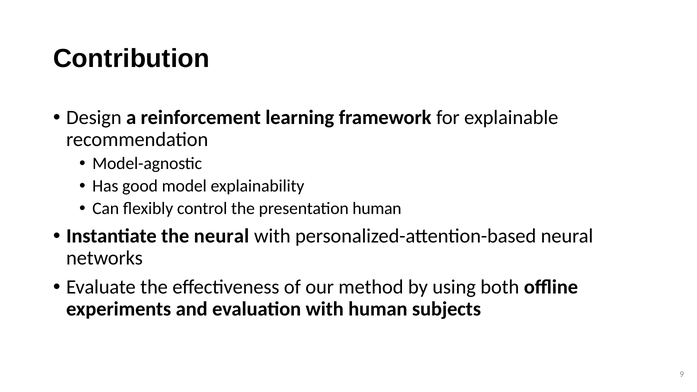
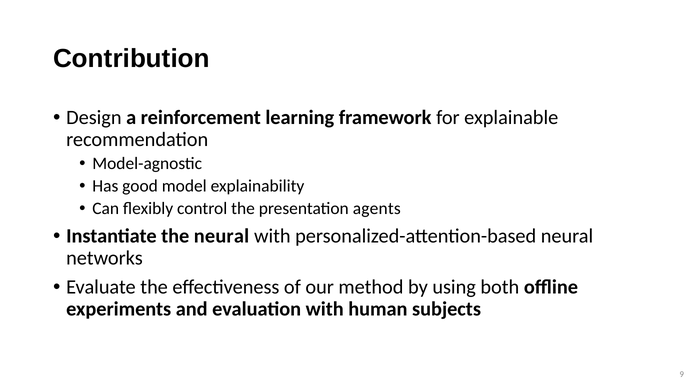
presentation human: human -> agents
